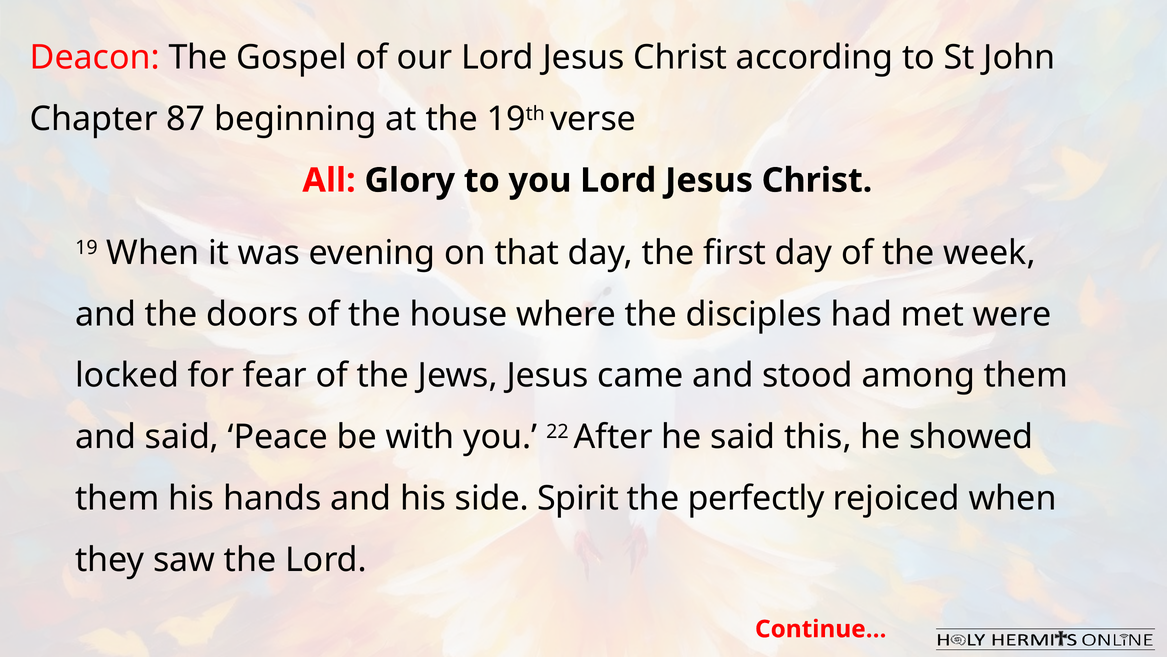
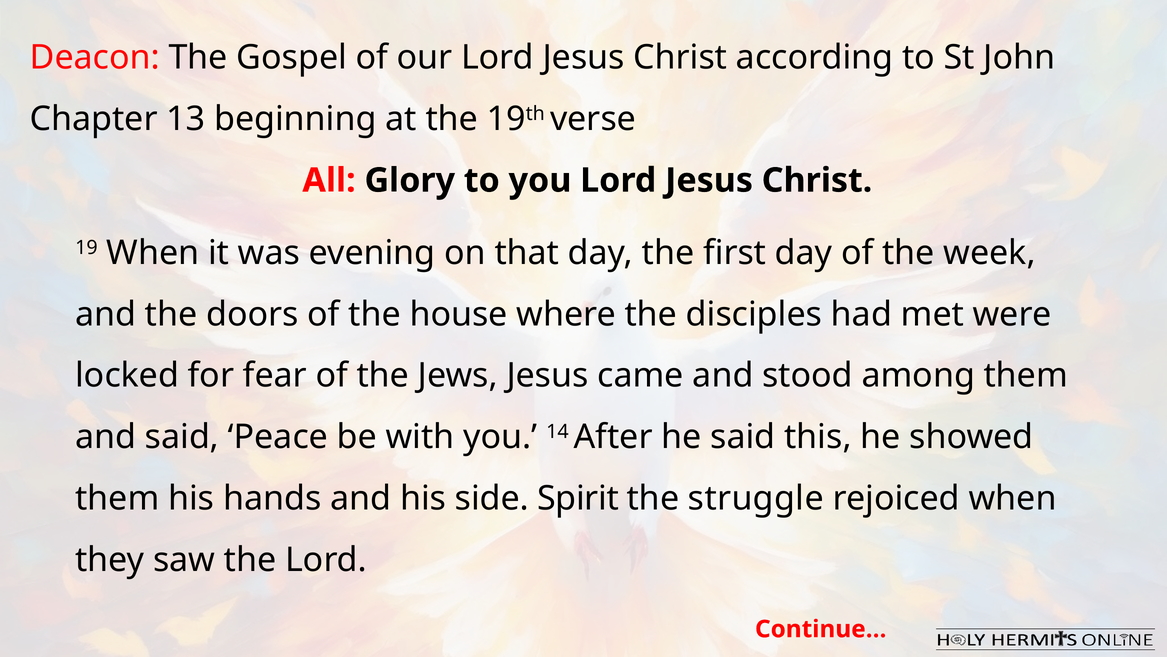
87: 87 -> 13
22: 22 -> 14
perfectly: perfectly -> struggle
